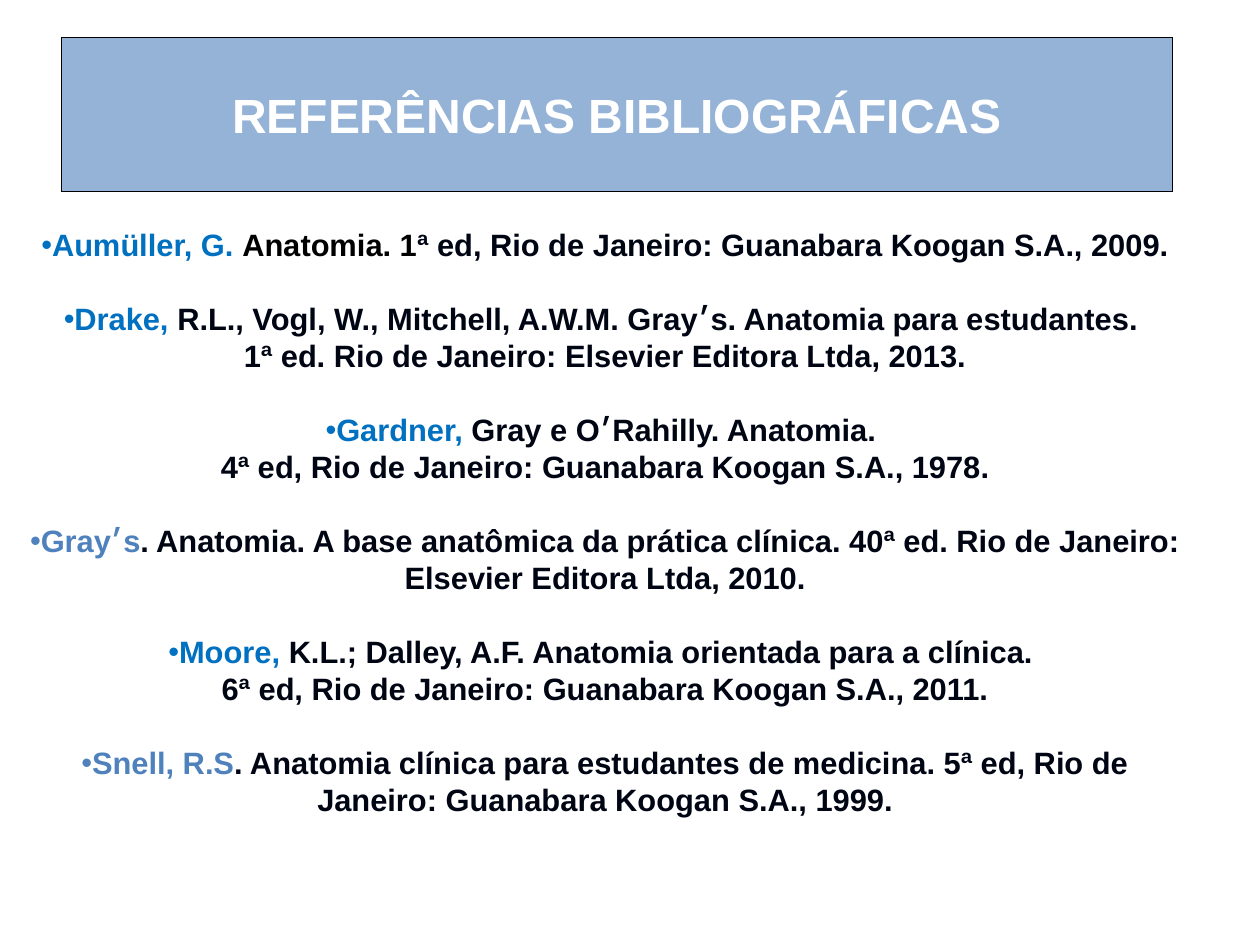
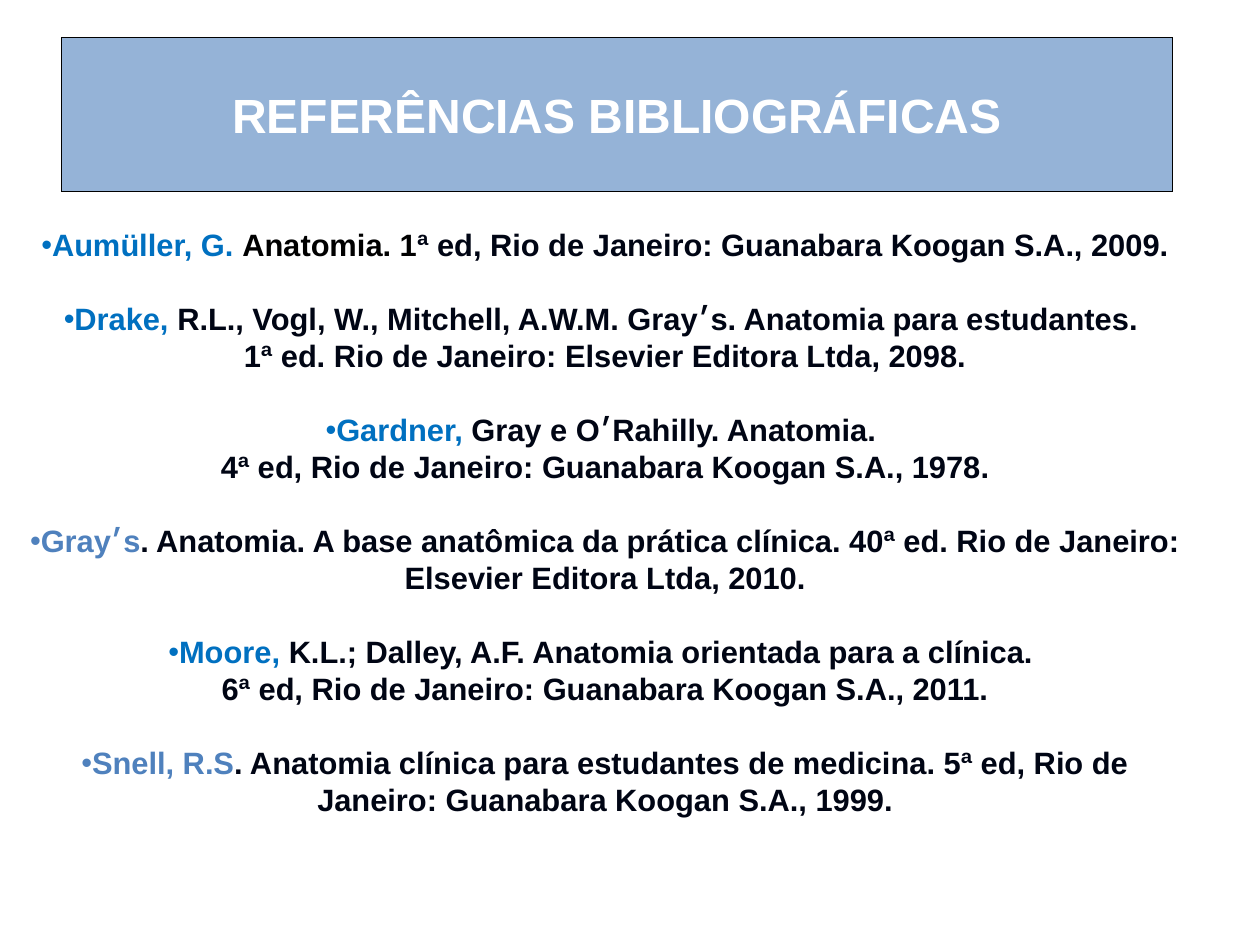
2013: 2013 -> 2098
